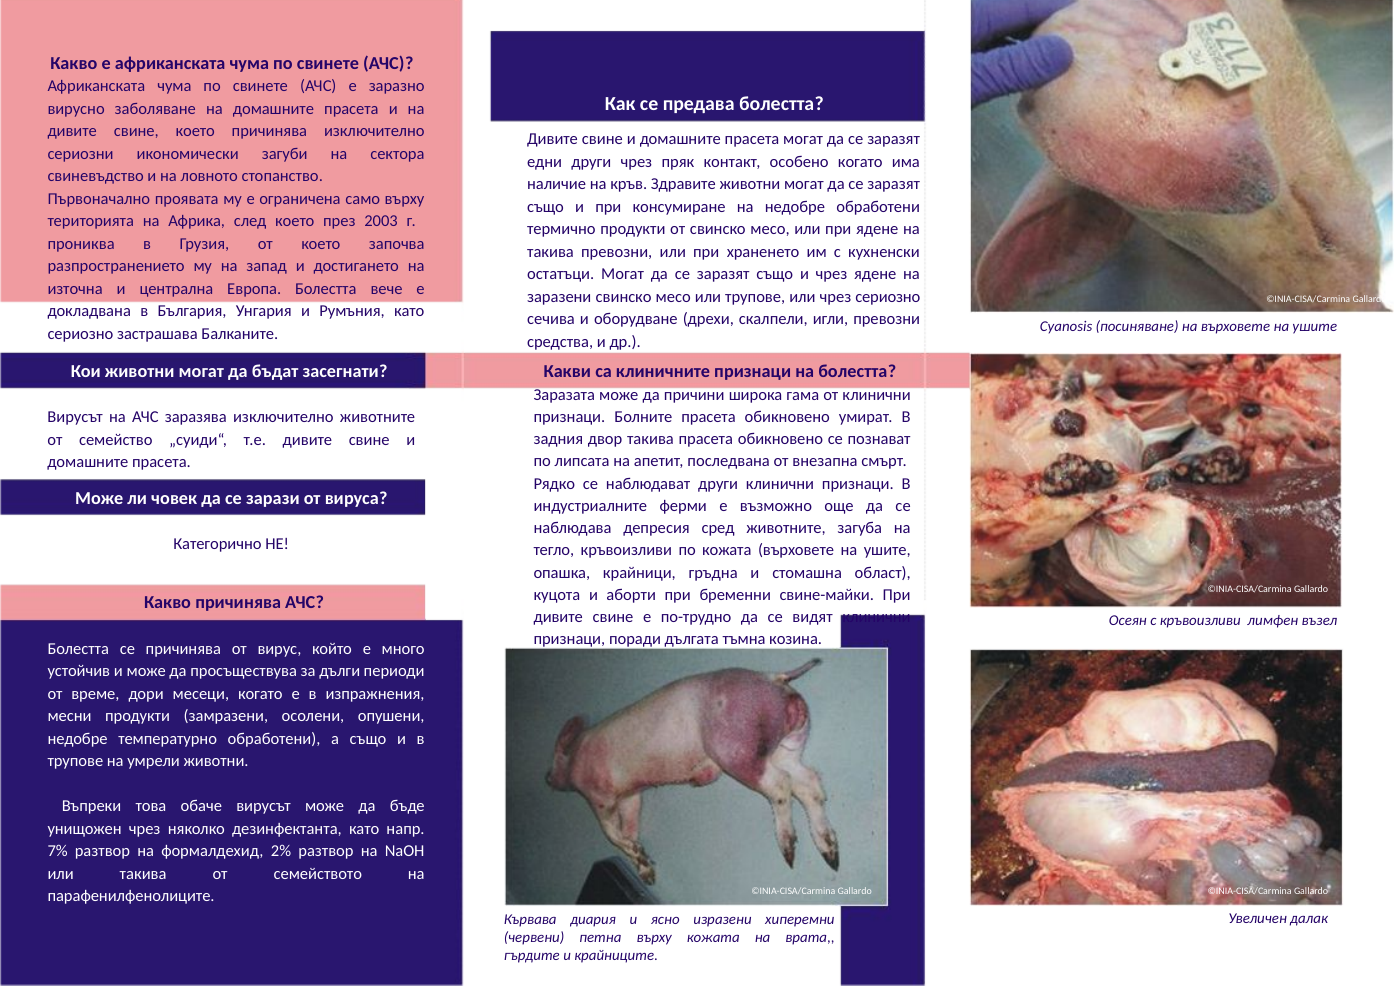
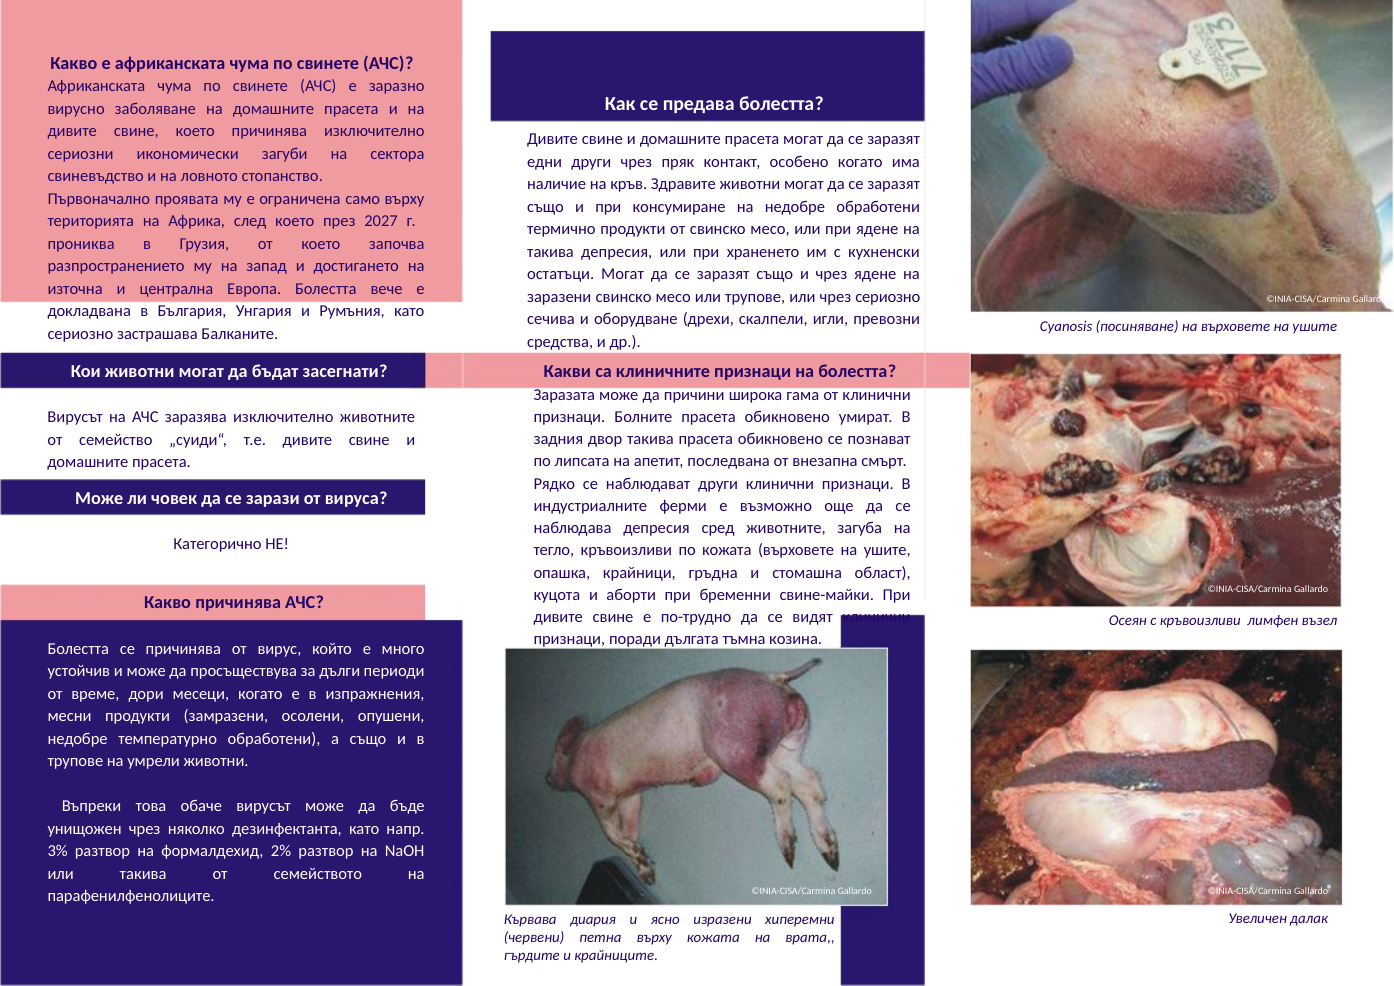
2003: 2003 -> 2027
такива превозни: превозни -> депресия
7%: 7% -> 3%
